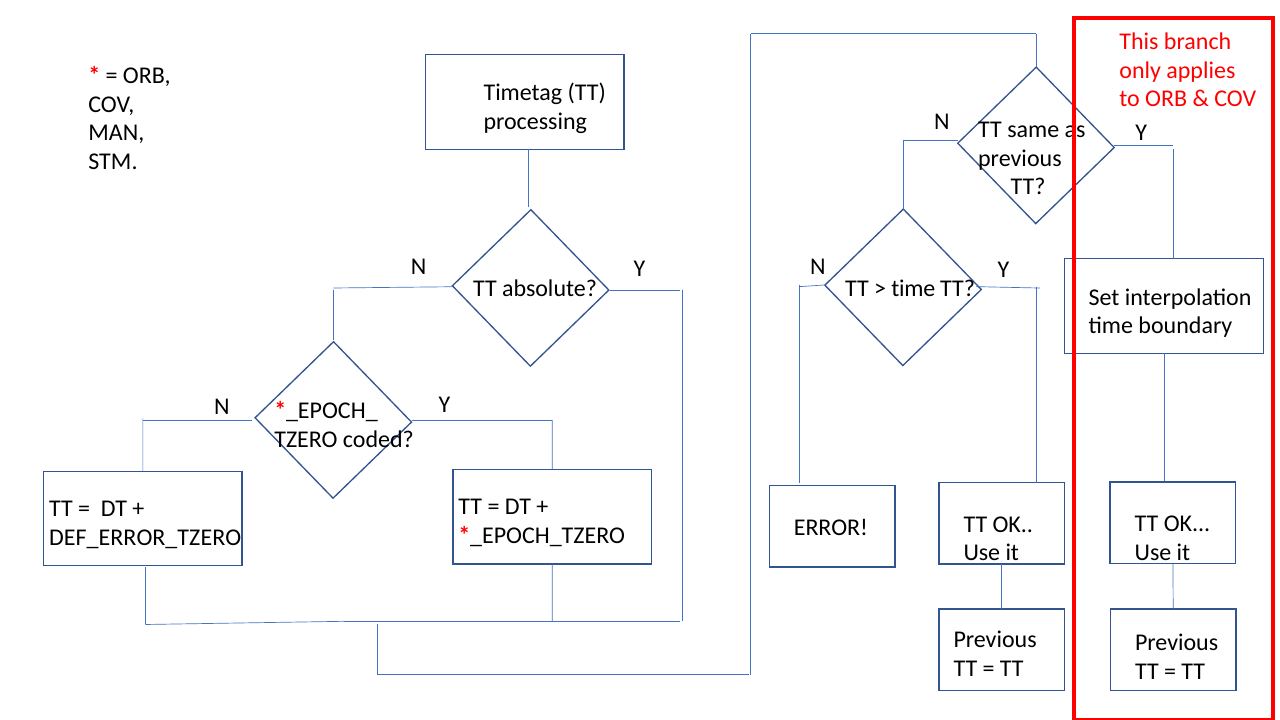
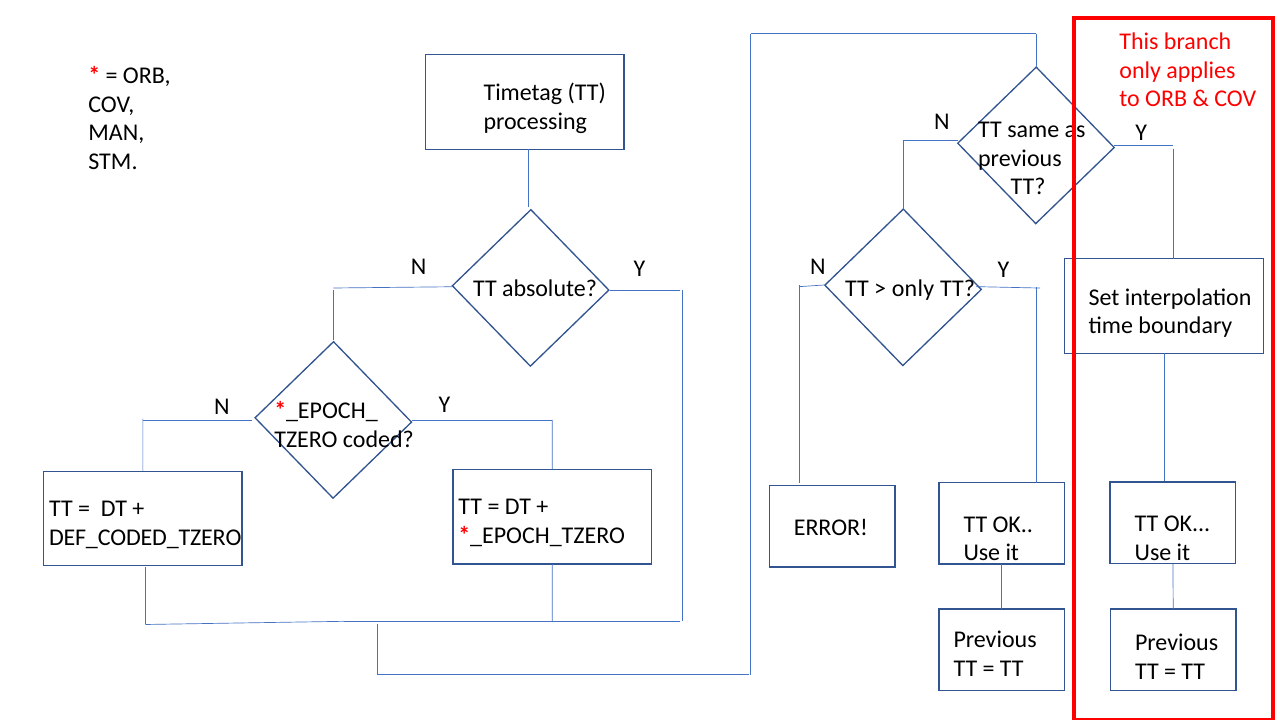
time at (913, 288): time -> only
DEF_ERROR_TZERO: DEF_ERROR_TZERO -> DEF_CODED_TZERO
